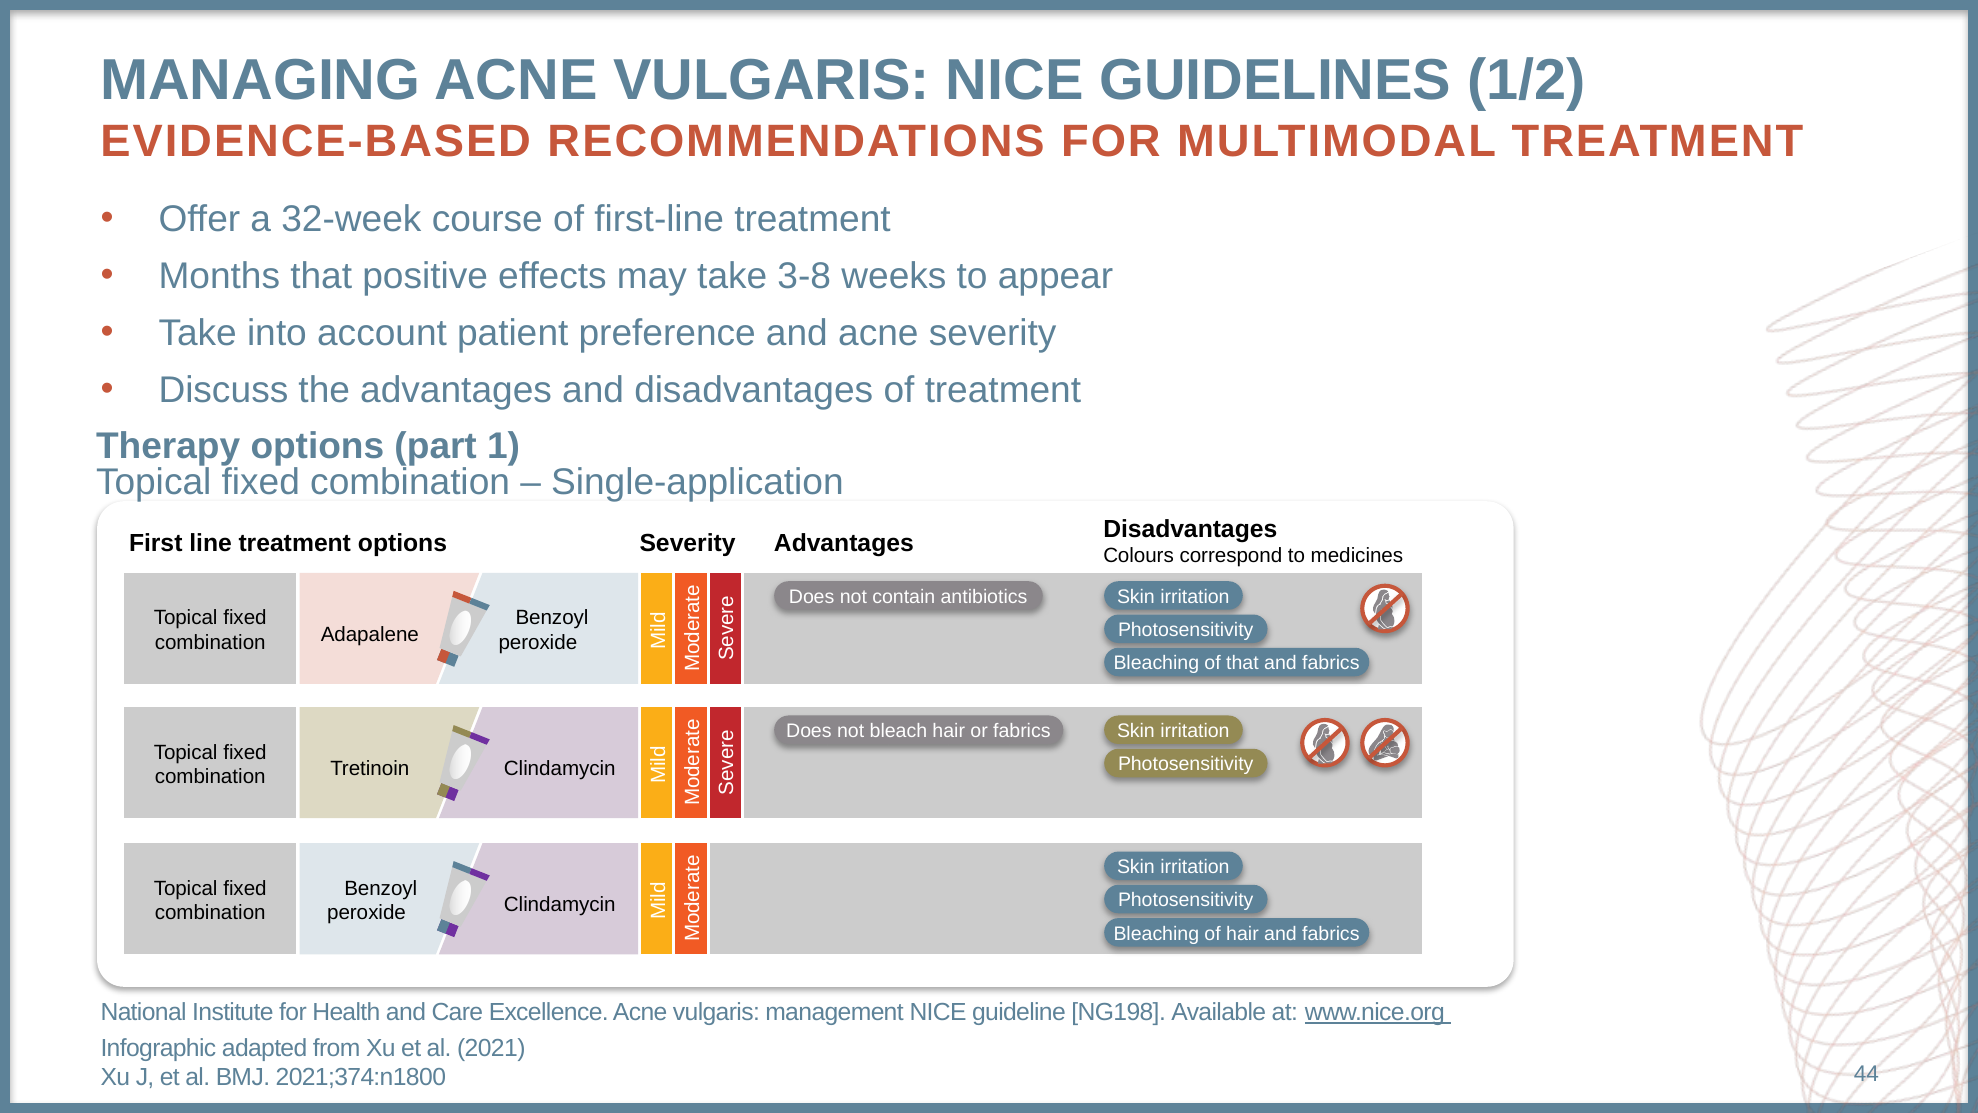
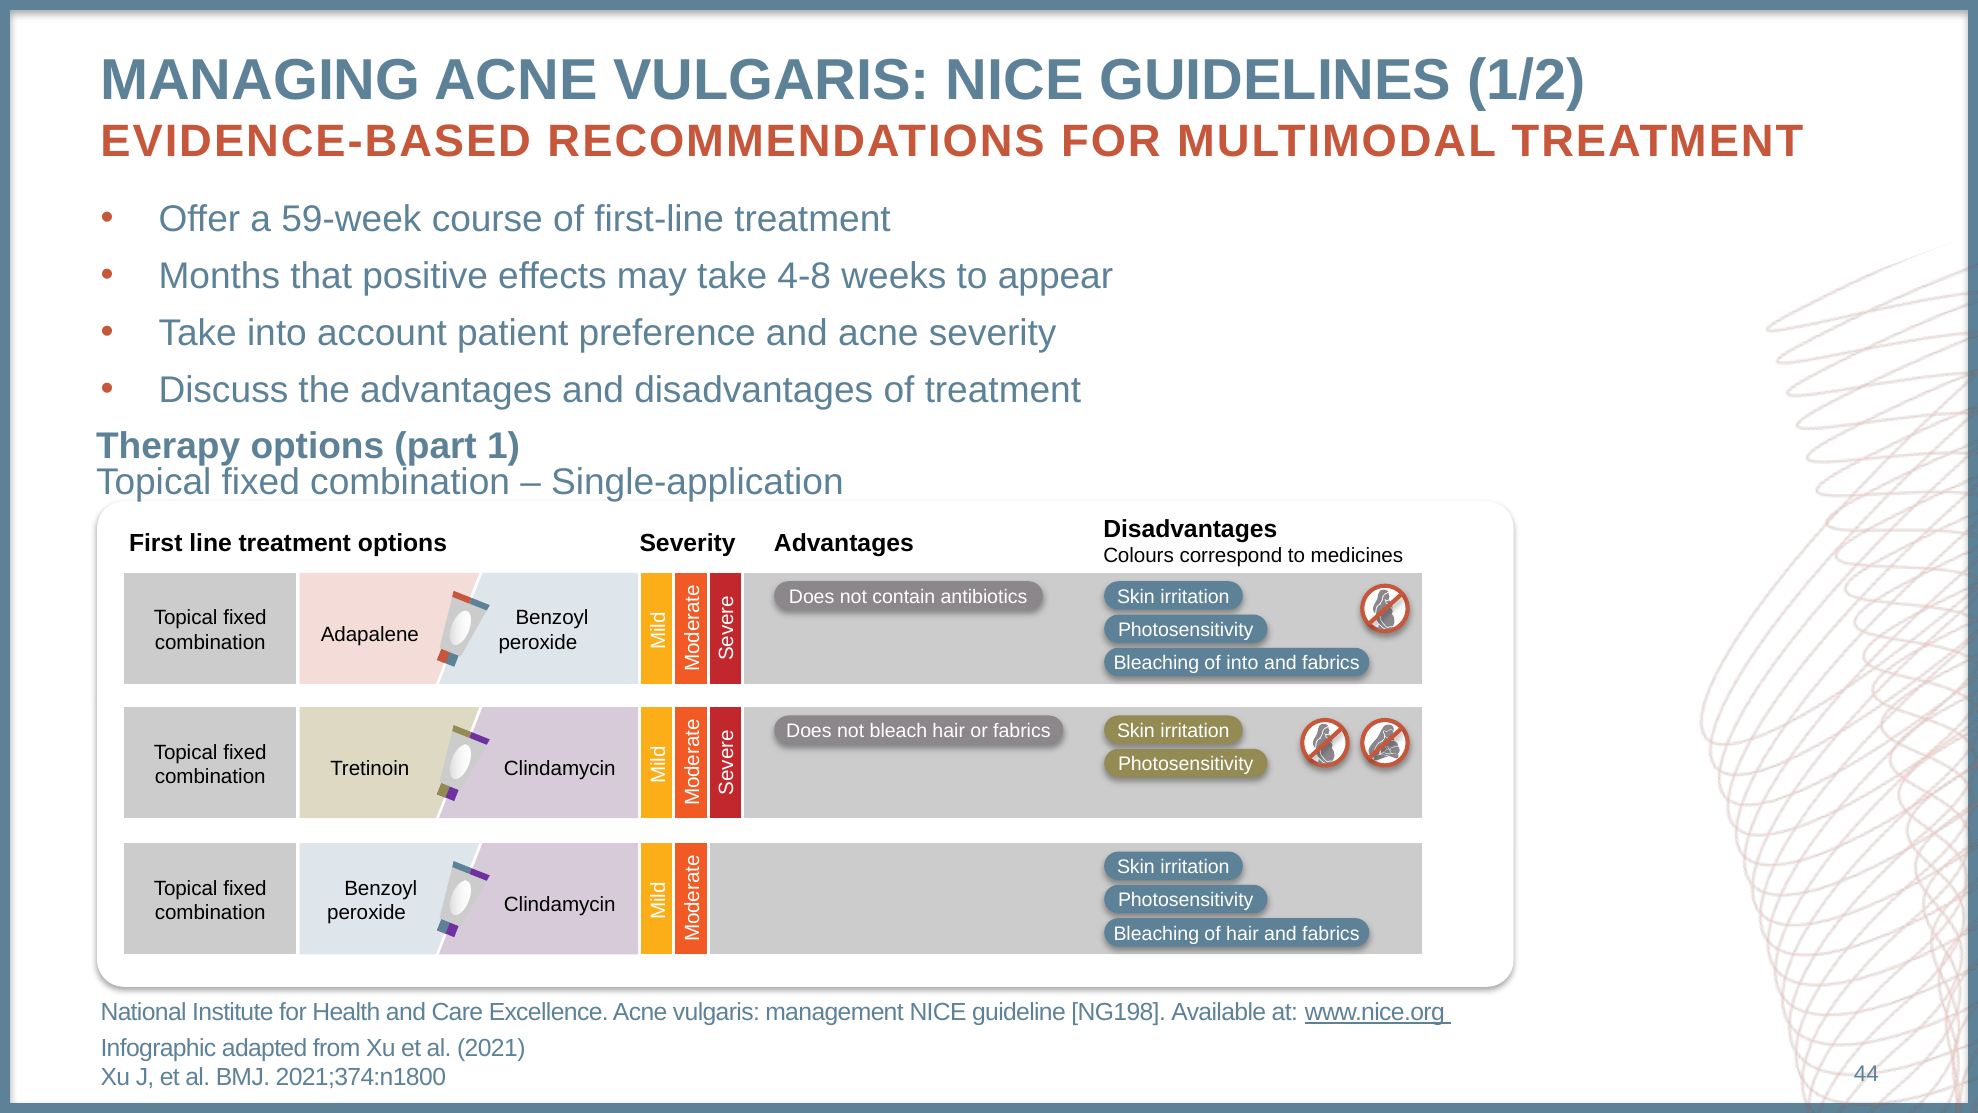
32-week: 32-week -> 59-week
3-8: 3-8 -> 4-8
of that: that -> into
